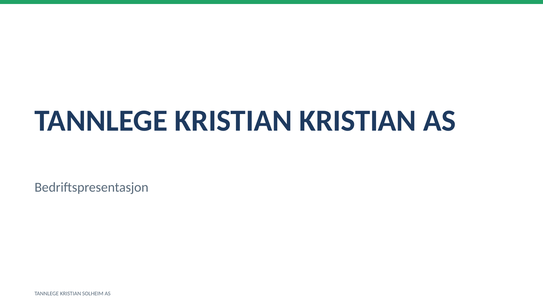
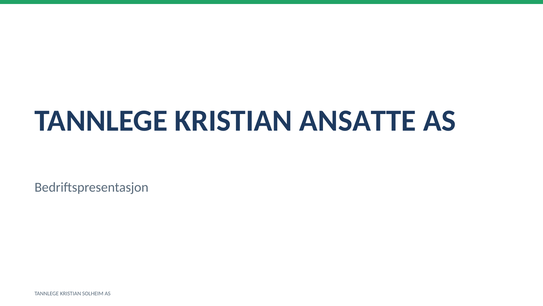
KRISTIAN KRISTIAN: KRISTIAN -> ANSATTE
